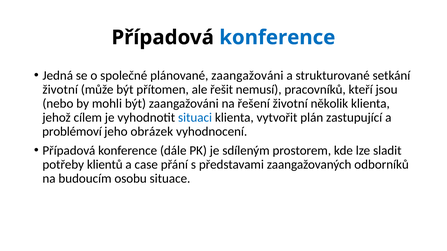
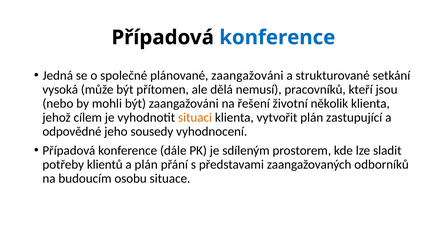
životní at (60, 90): životní -> vysoká
řešit: řešit -> dělá
situaci colour: blue -> orange
problémoví: problémoví -> odpovědné
obrázek: obrázek -> sousedy
a case: case -> plán
